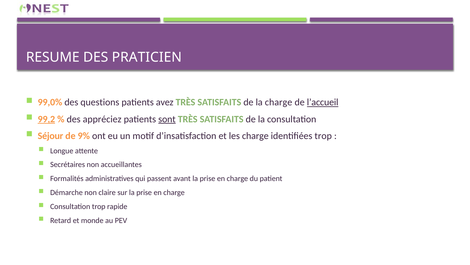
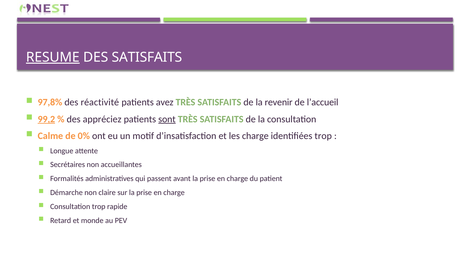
RESUME underline: none -> present
DES PRATICIEN: PRATICIEN -> SATISFAITS
99,0%: 99,0% -> 97,8%
questions: questions -> réactivité
la charge: charge -> revenir
l’accueil underline: present -> none
Séjour: Séjour -> Calme
9%: 9% -> 0%
